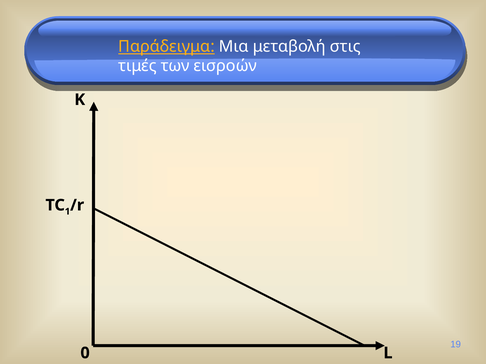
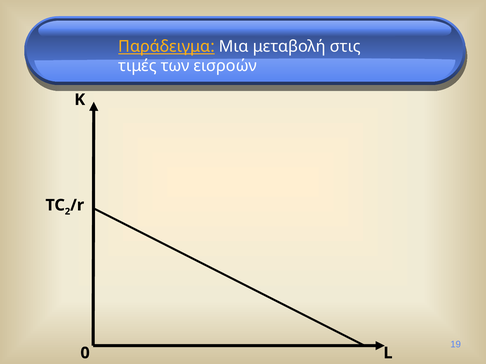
1: 1 -> 2
